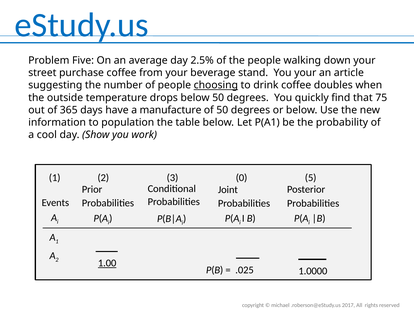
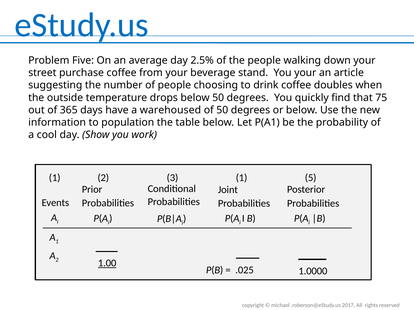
choosing underline: present -> none
manufacture: manufacture -> warehoused
3 0: 0 -> 1
